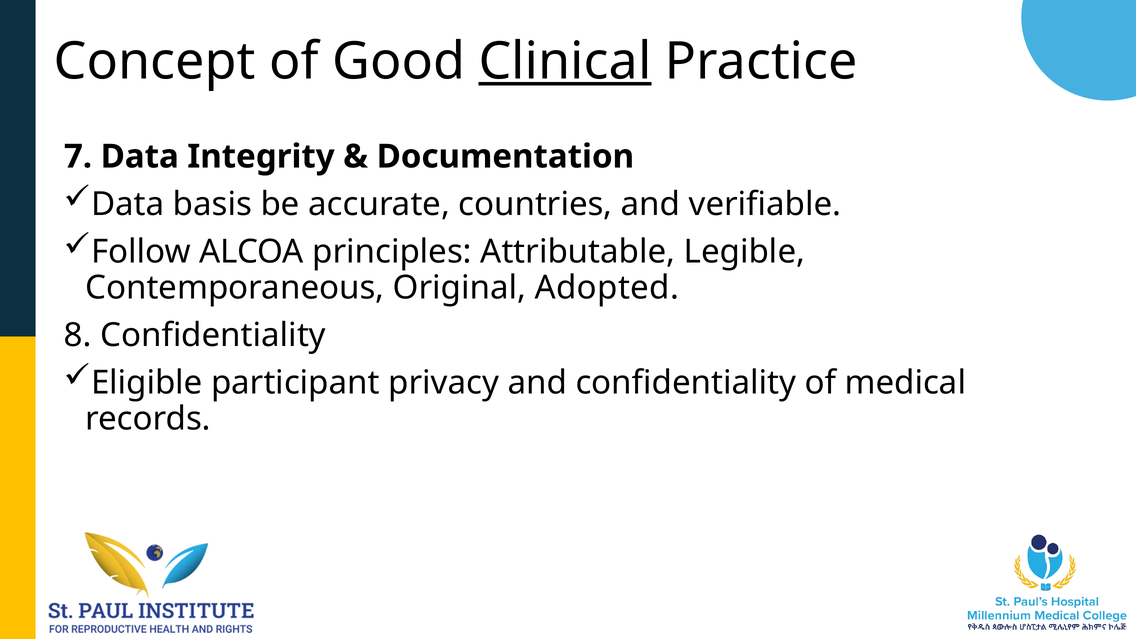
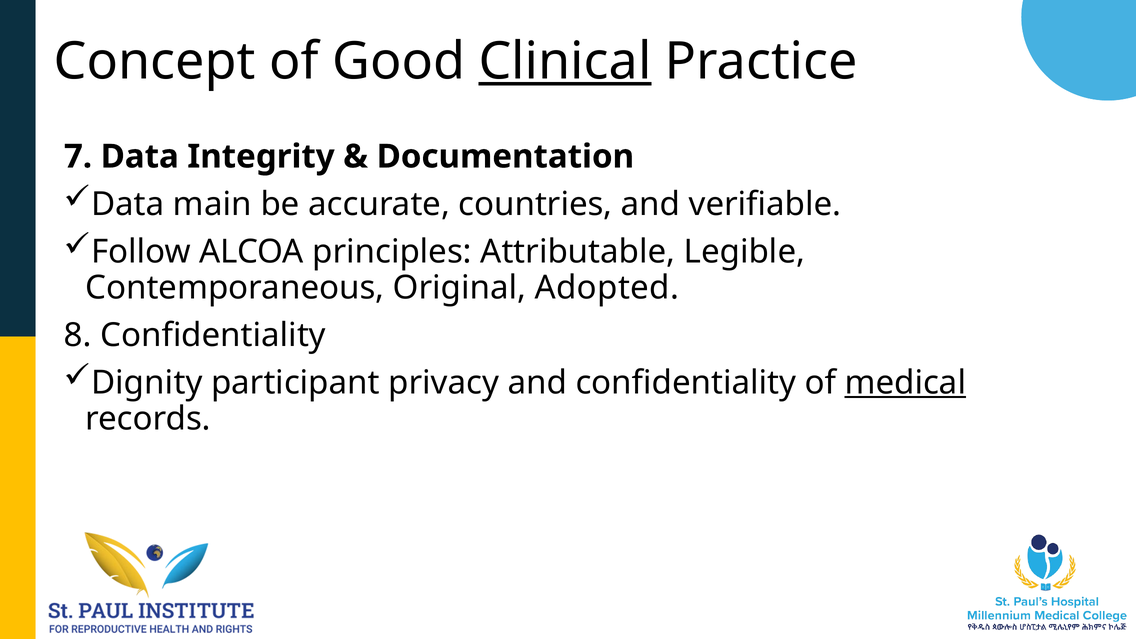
basis: basis -> main
Eligible: Eligible -> Dignity
medical underline: none -> present
